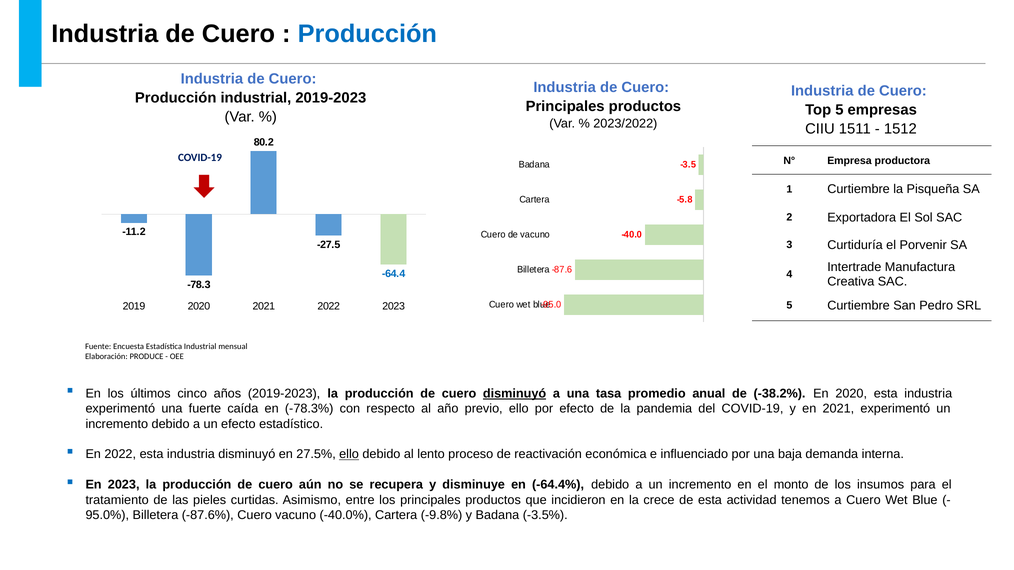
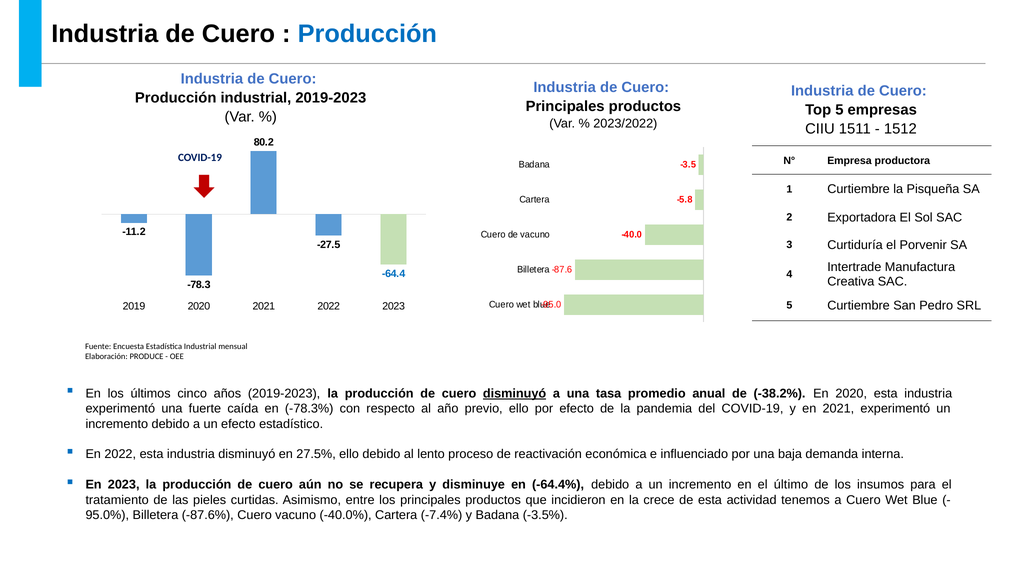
ello at (349, 455) underline: present -> none
monto: monto -> último
-9.8%: -9.8% -> -7.4%
